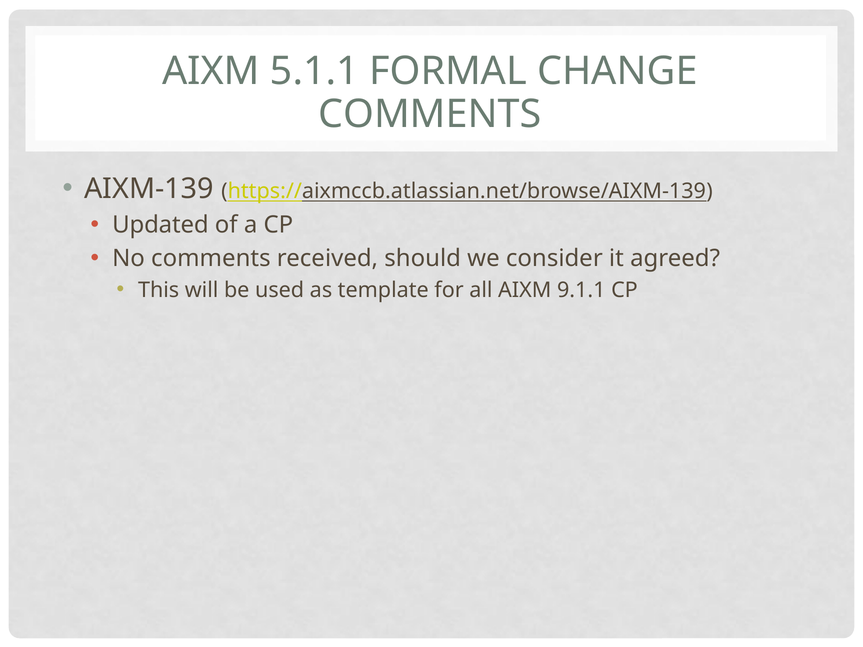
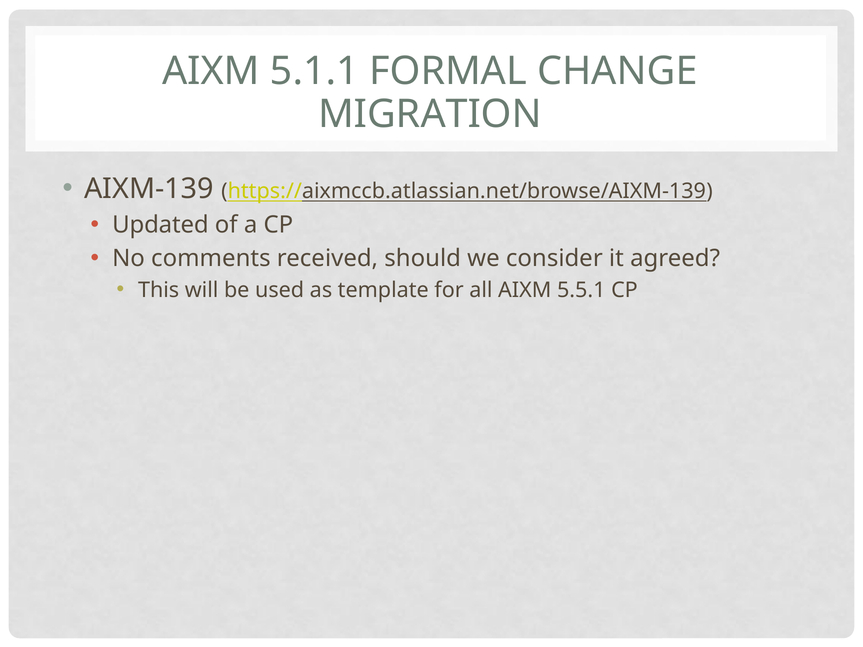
COMMENTS at (430, 114): COMMENTS -> MIGRATION
9.1.1: 9.1.1 -> 5.5.1
